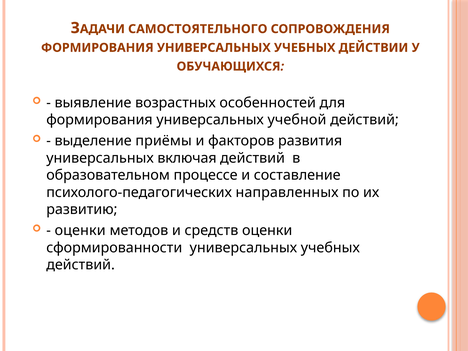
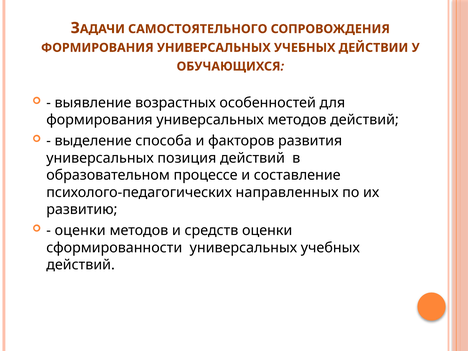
универсальных учебной: учебной -> методов
приёмы: приёмы -> способа
включая: включая -> позиция
